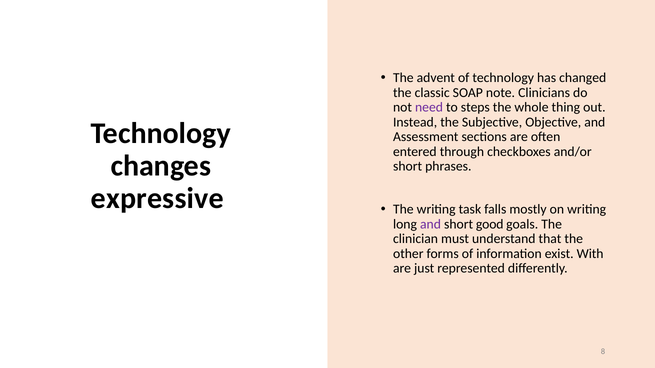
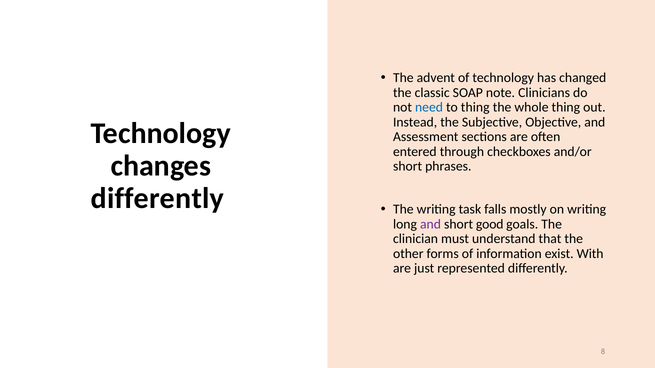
need colour: purple -> blue
to steps: steps -> thing
expressive at (157, 198): expressive -> differently
